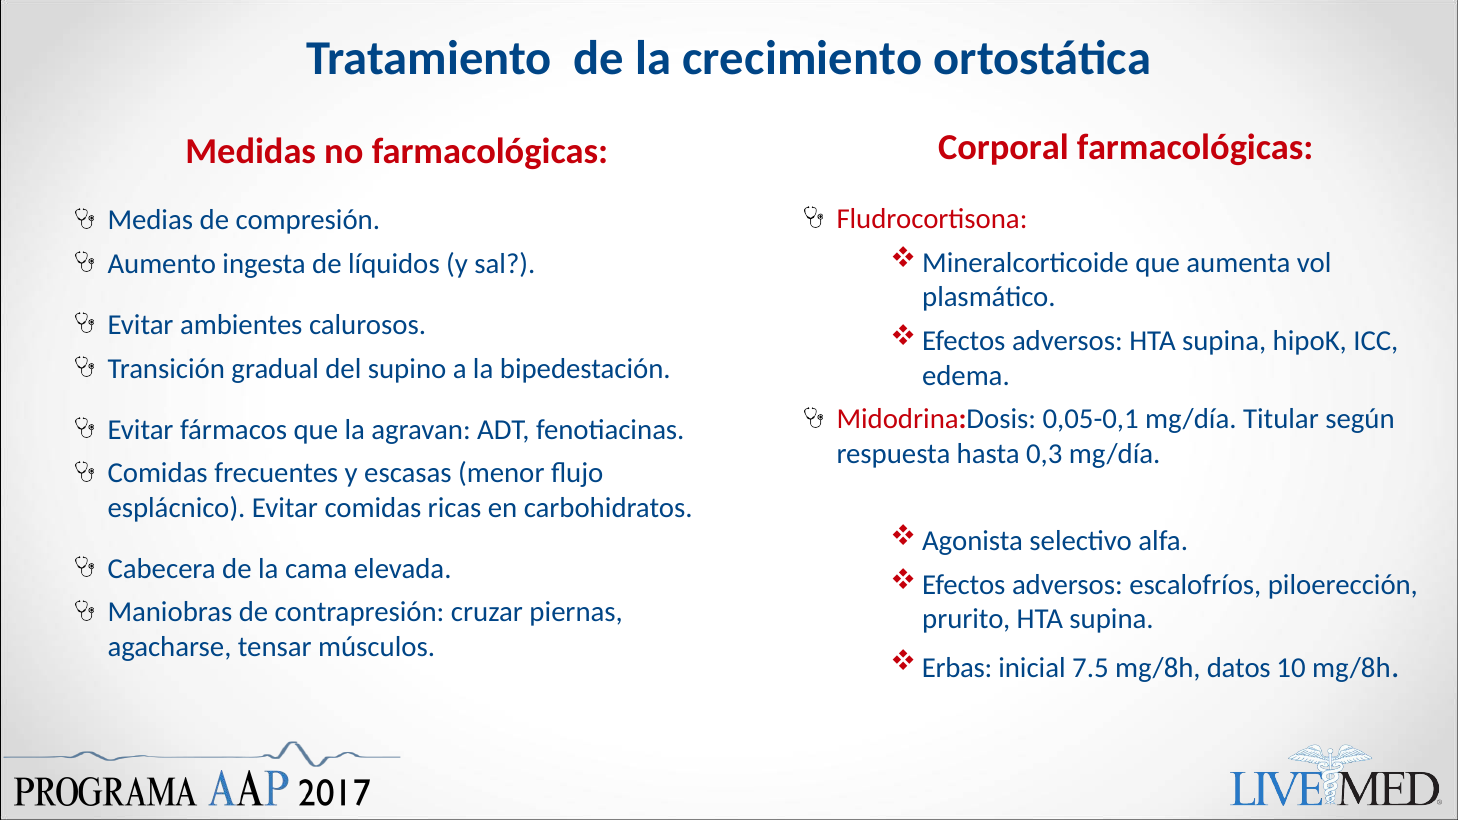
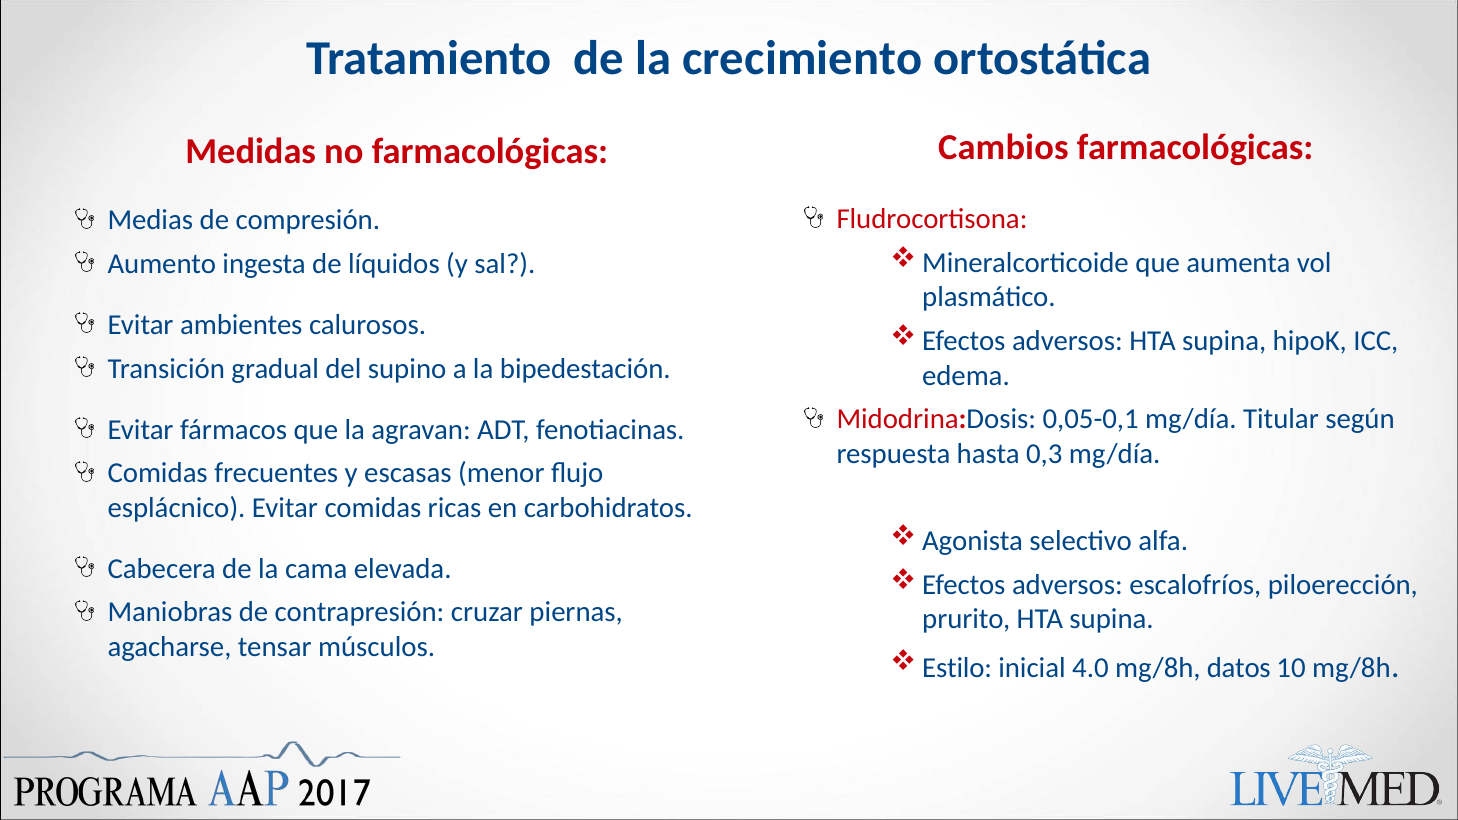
Corporal: Corporal -> Cambios
Erbas: Erbas -> Estilo
7.5: 7.5 -> 4.0
